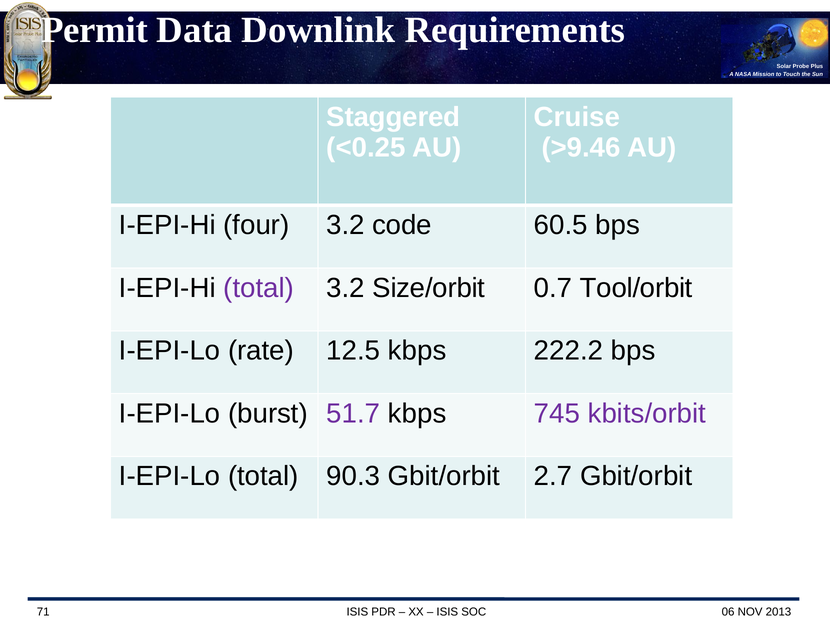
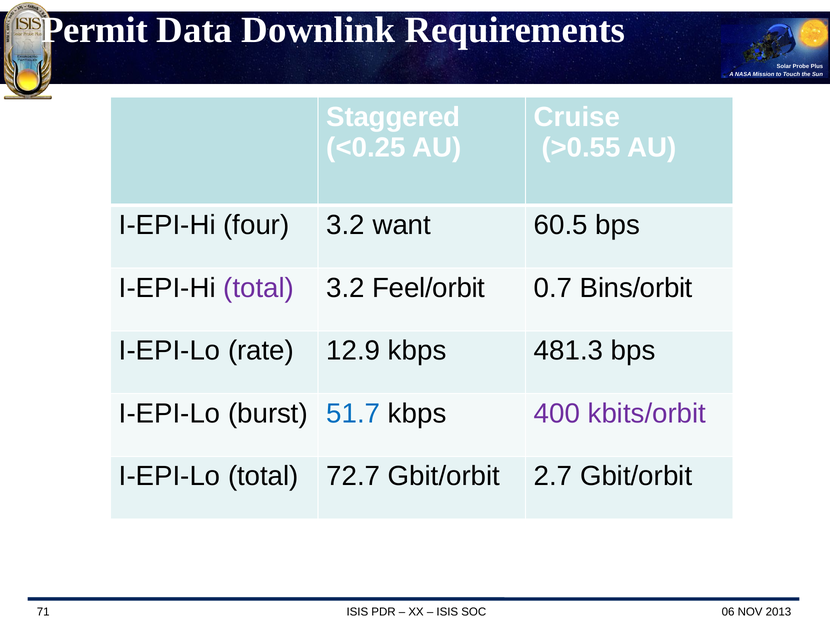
>9.46: >9.46 -> >0.55
code: code -> want
Size/orbit: Size/orbit -> Feel/orbit
Tool/orbit: Tool/orbit -> Bins/orbit
12.5: 12.5 -> 12.9
222.2: 222.2 -> 481.3
51.7 colour: purple -> blue
745: 745 -> 400
90.3: 90.3 -> 72.7
